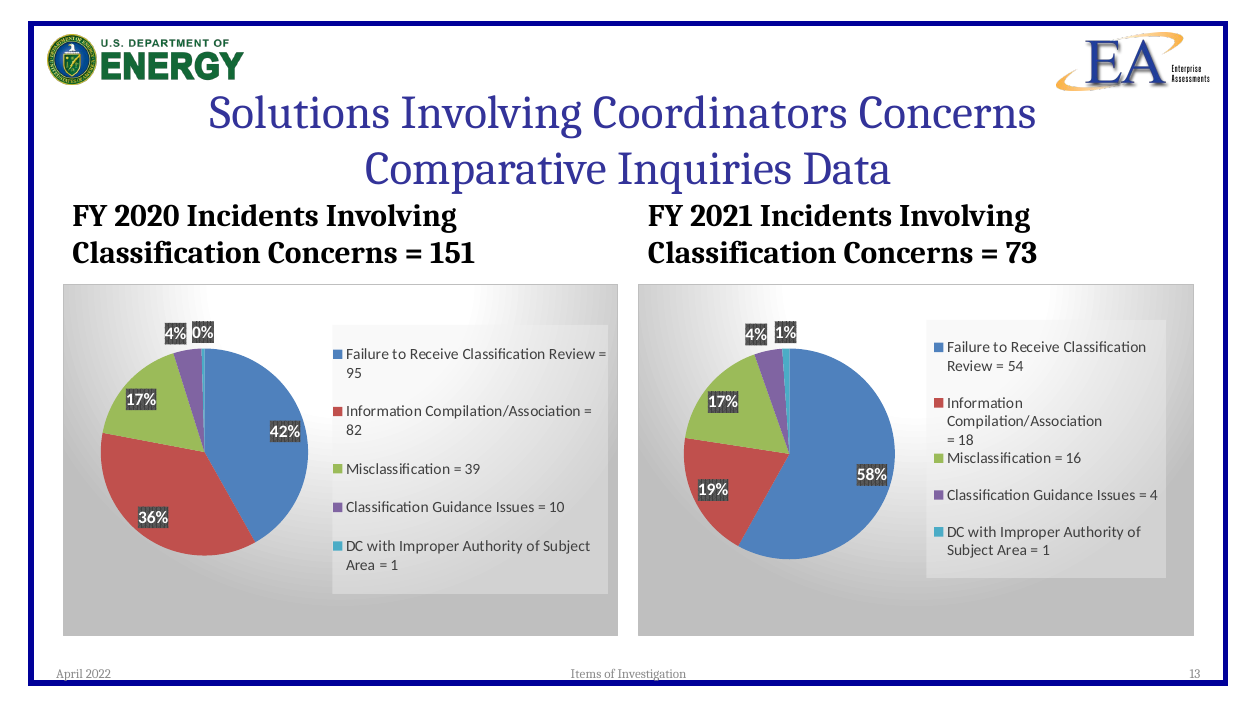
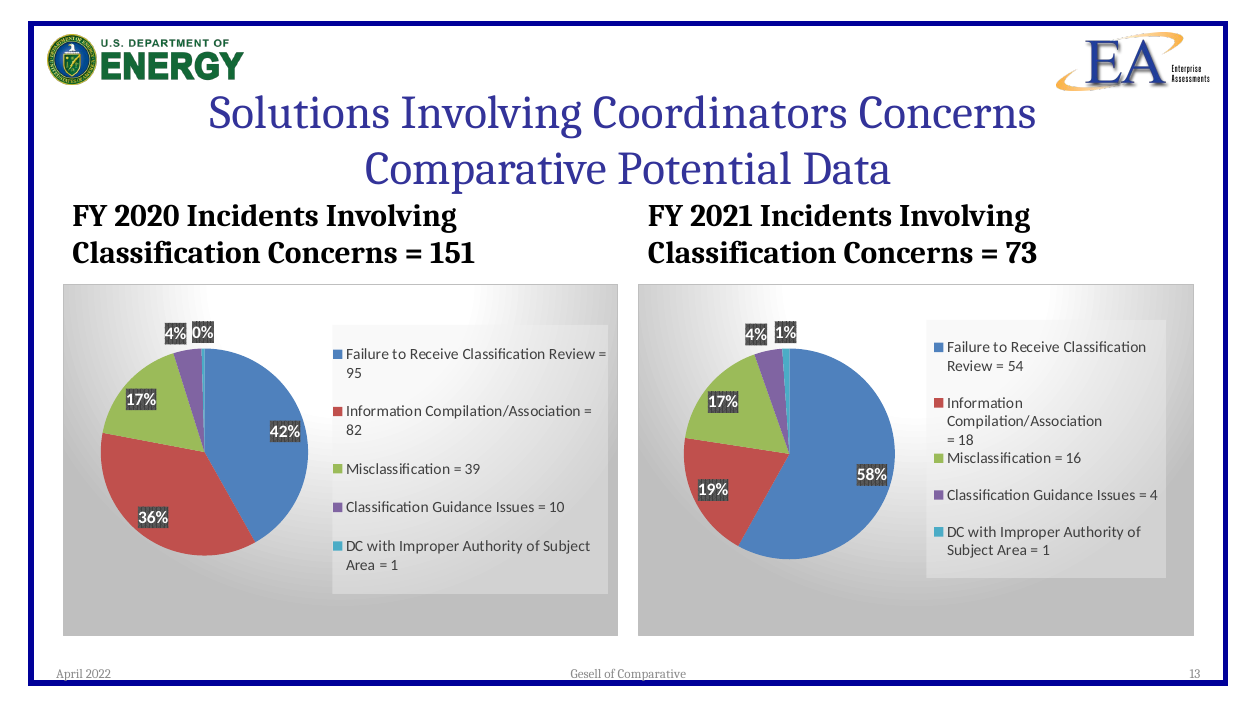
Inquiries: Inquiries -> Potential
Items: Items -> Gesell
of Investigation: Investigation -> Comparative
